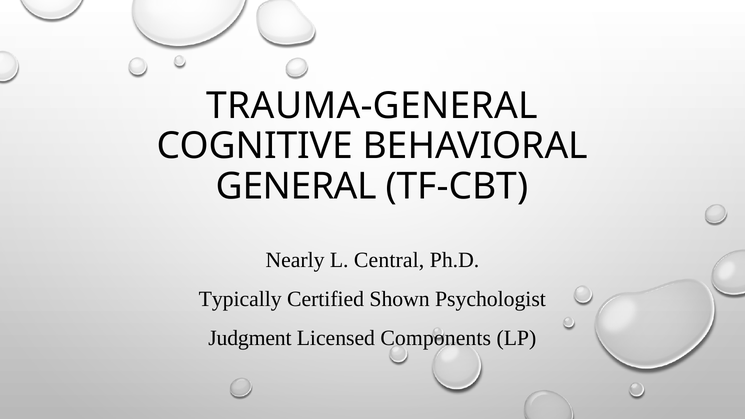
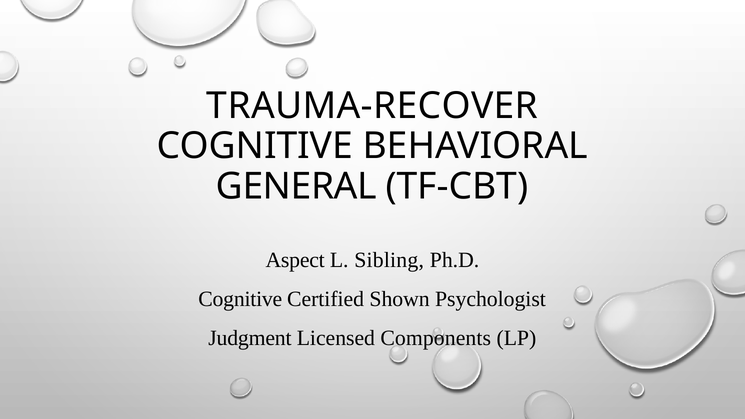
TRAUMA-GENERAL: TRAUMA-GENERAL -> TRAUMA-RECOVER
Nearly: Nearly -> Aspect
Central: Central -> Sibling
Typically at (240, 299): Typically -> Cognitive
